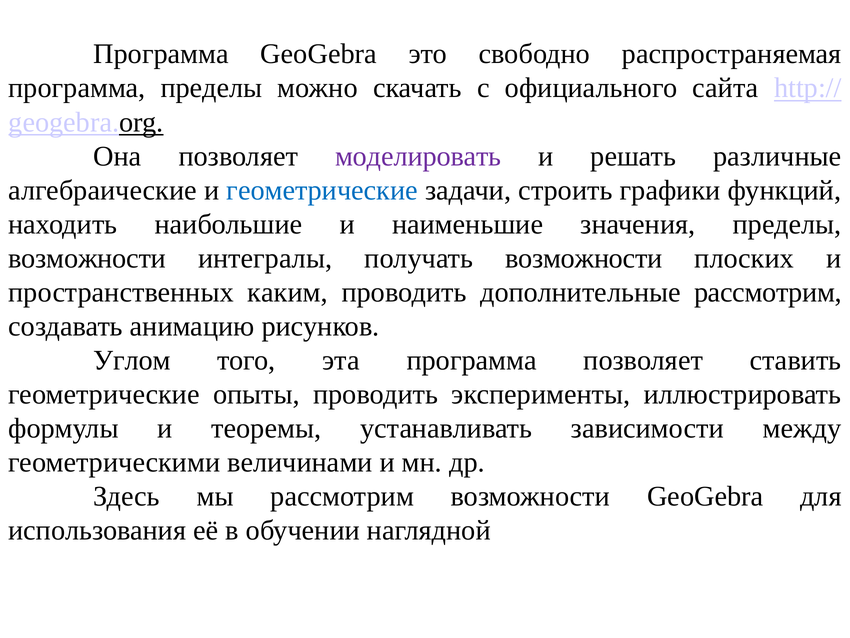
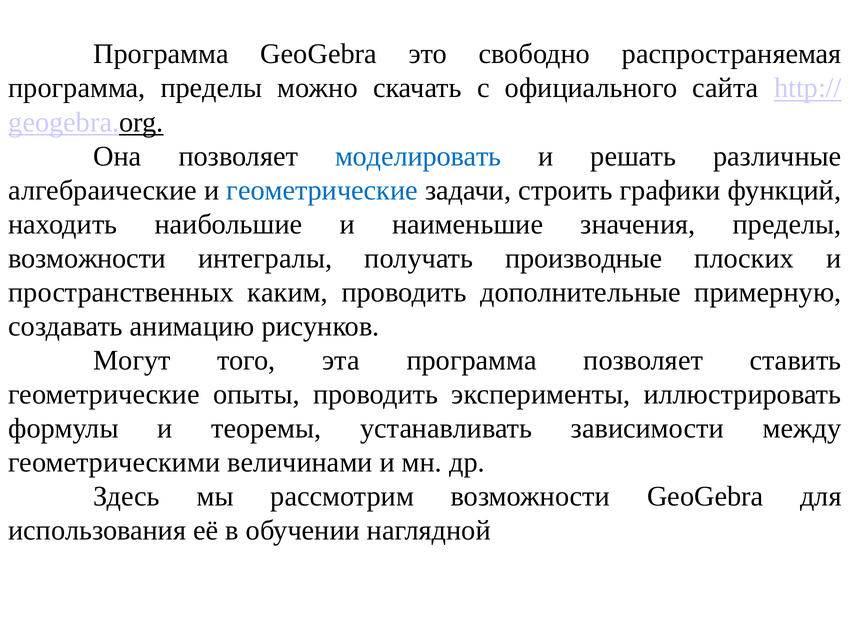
моделировать colour: purple -> blue
получать возможности: возможности -> производные
дополнительные рассмотрим: рассмотрим -> примерную
Углом: Углом -> Могут
